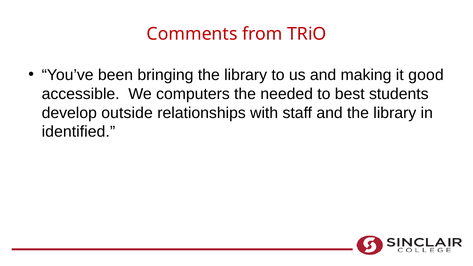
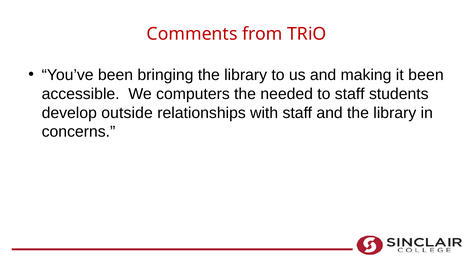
it good: good -> been
to best: best -> staff
identified: identified -> concerns
